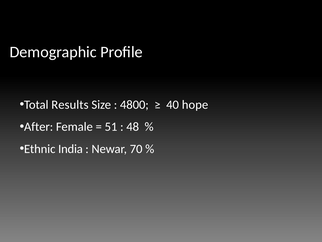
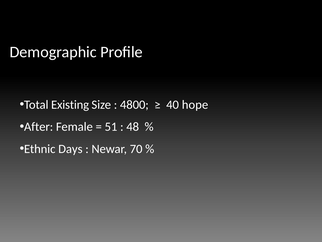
Results: Results -> Existing
India: India -> Days
